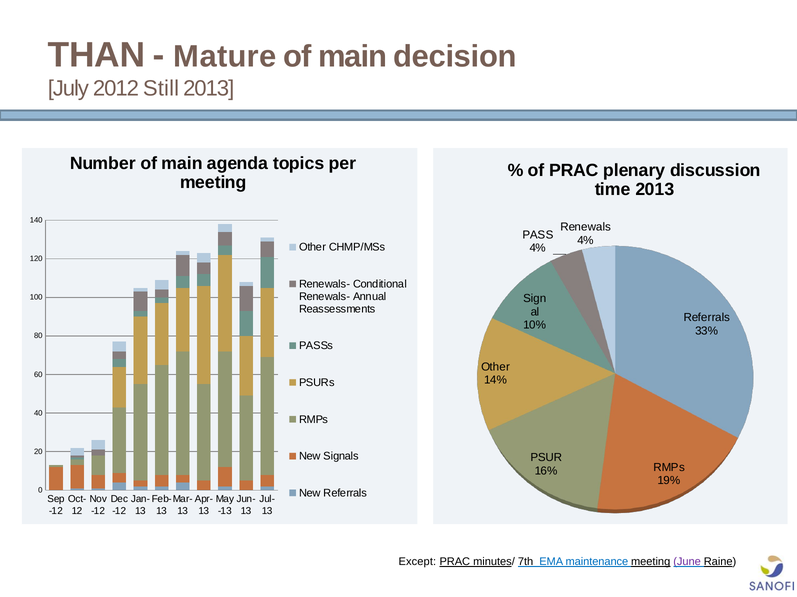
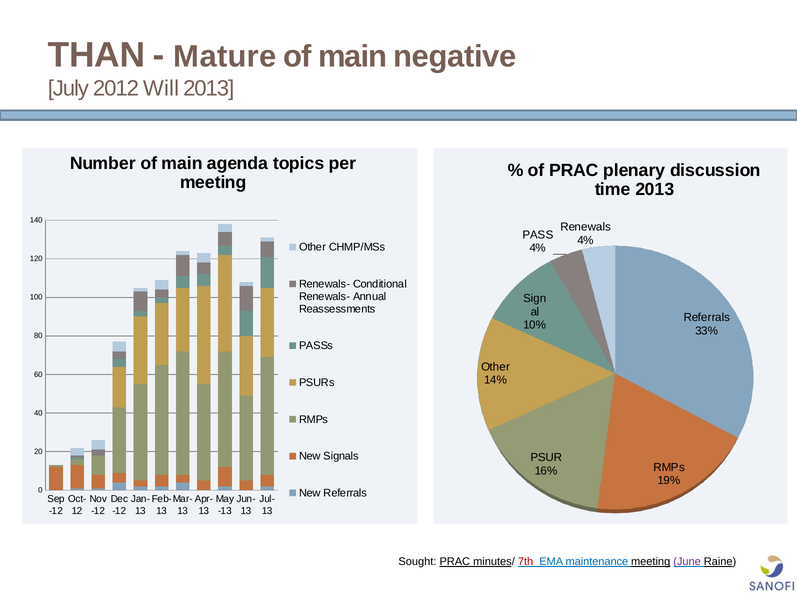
decision: decision -> negative
Still: Still -> Will
Except: Except -> Sought
7th colour: black -> red
